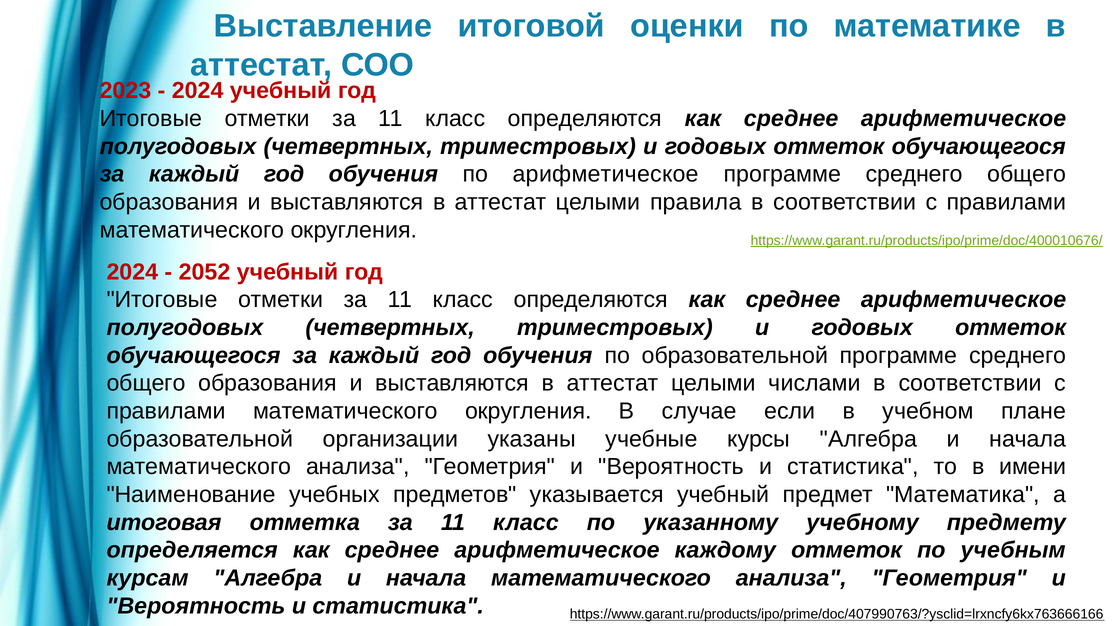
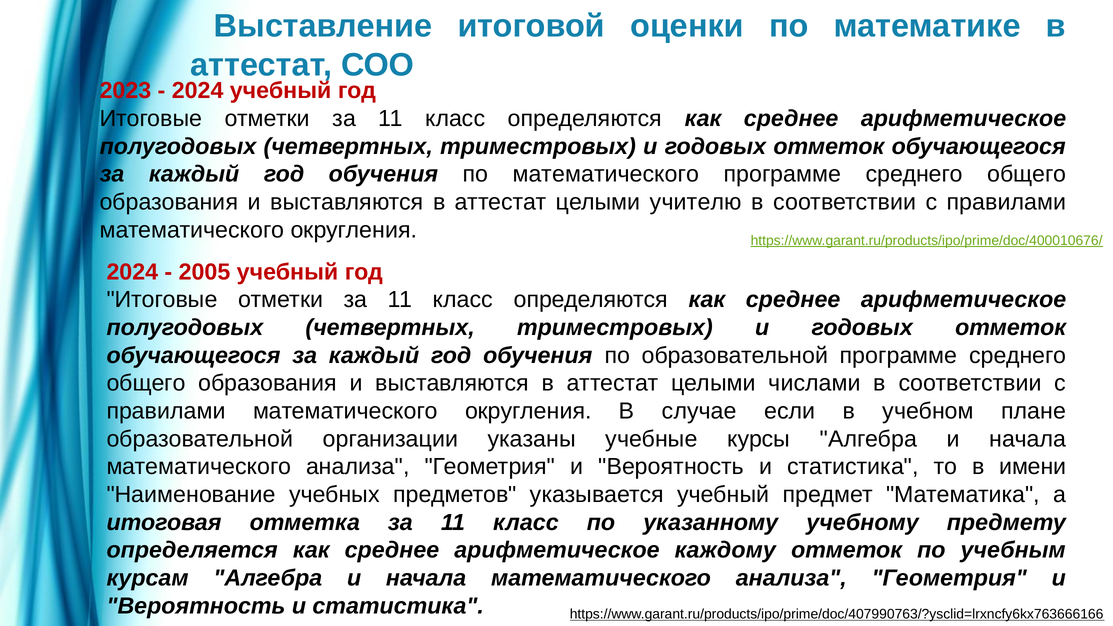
по арифметическое: арифметическое -> математического
правила: правила -> учителю
2052: 2052 -> 2005
